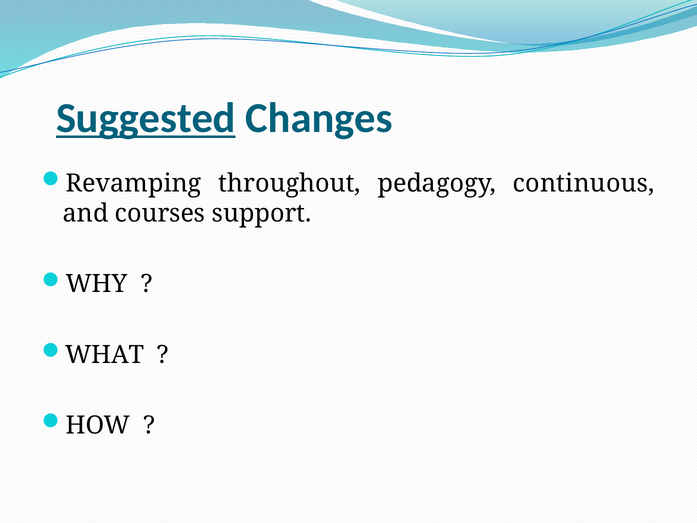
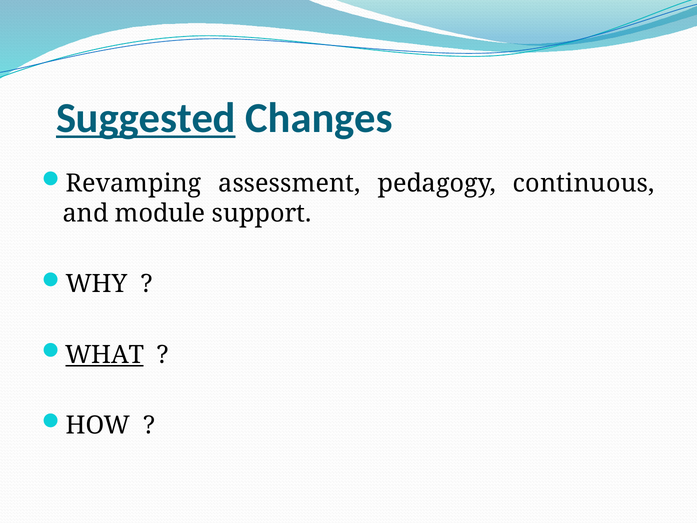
throughout: throughout -> assessment
courses: courses -> module
WHAT underline: none -> present
